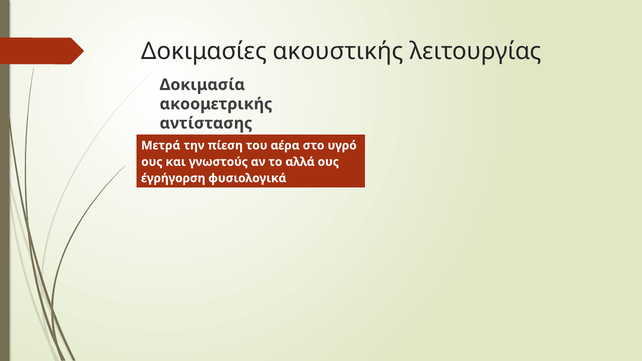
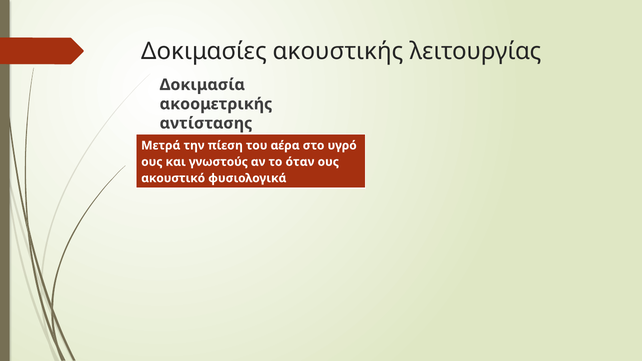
αλλά: αλλά -> όταν
έγρήγορση: έγρήγορση -> ακουστικό
